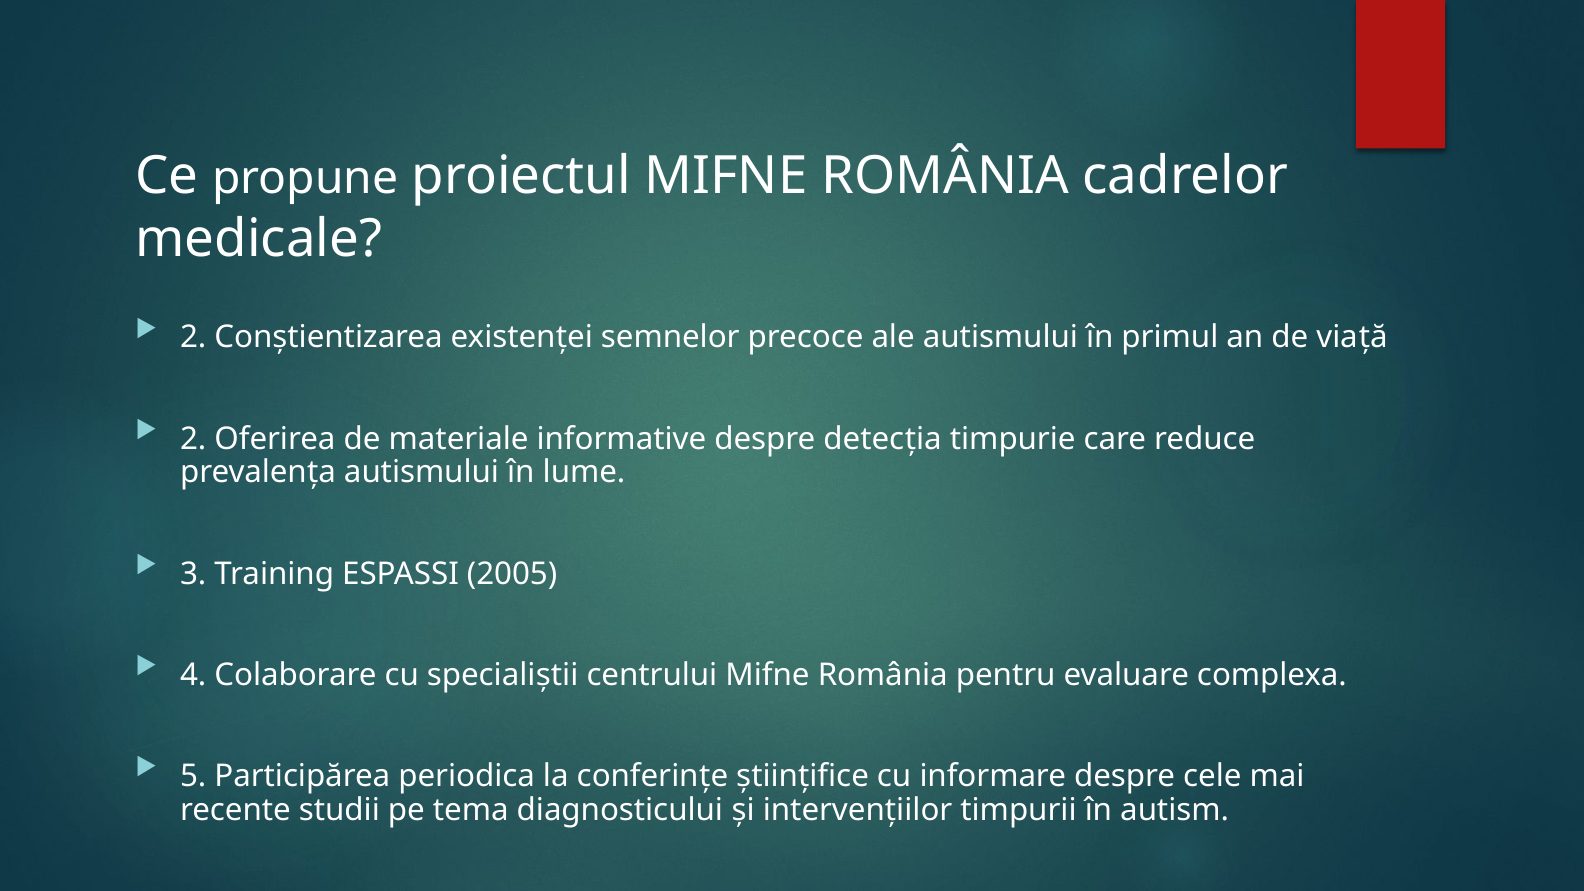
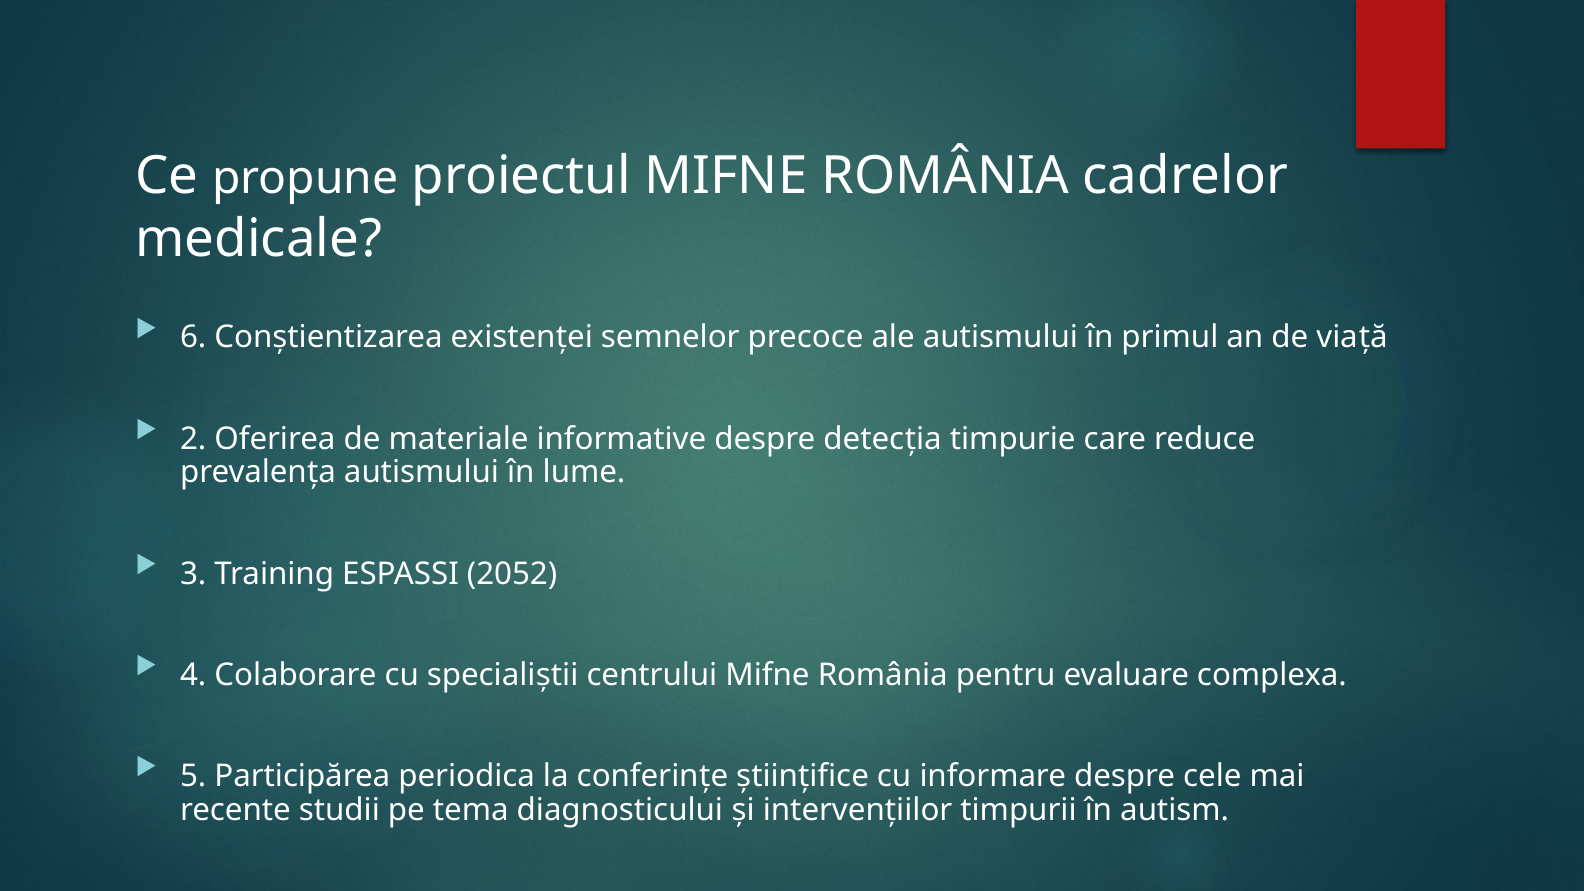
2 at (193, 338): 2 -> 6
2005: 2005 -> 2052
